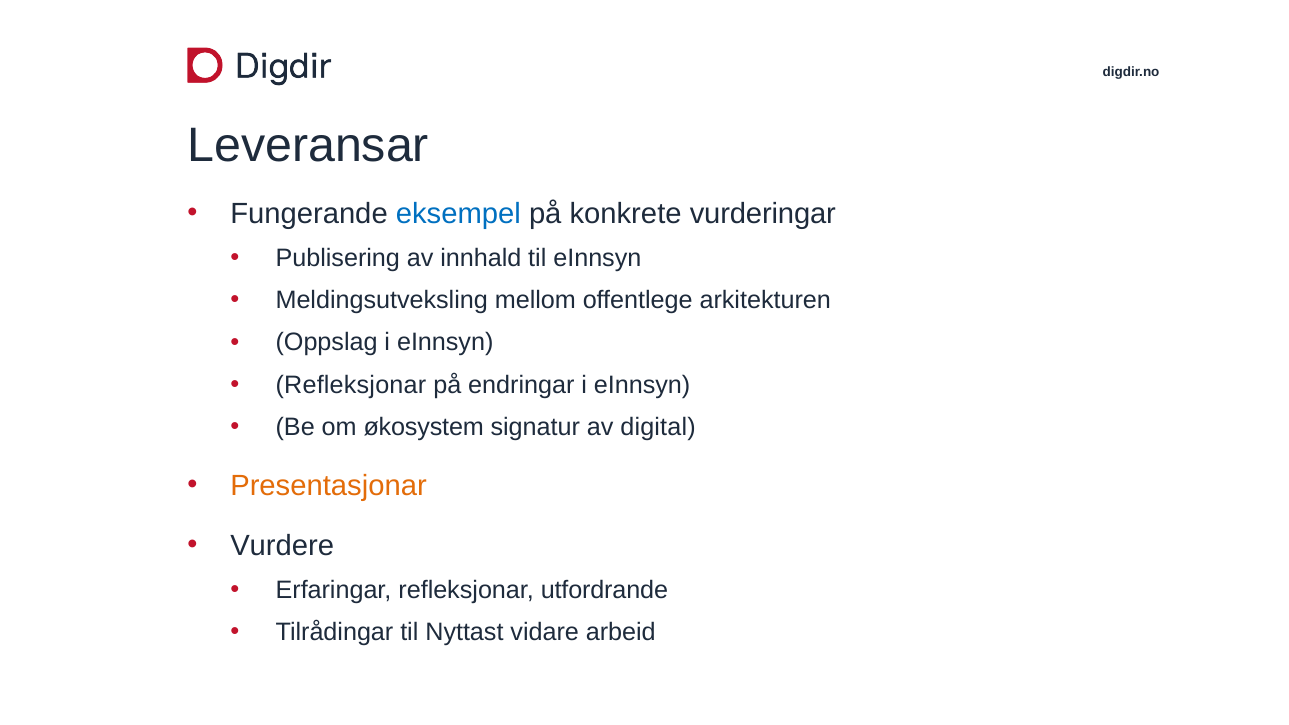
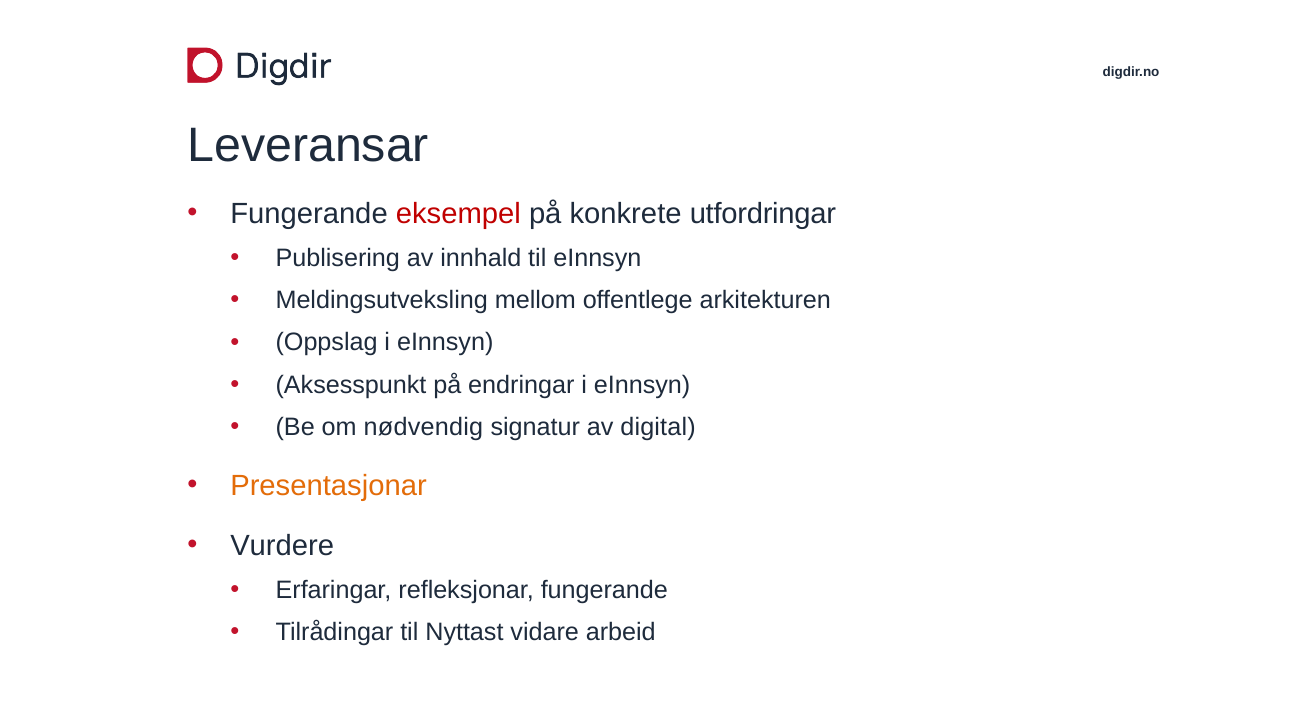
eksempel colour: blue -> red
vurderingar: vurderingar -> utfordringar
Refleksjonar at (351, 385): Refleksjonar -> Aksesspunkt
økosystem: økosystem -> nødvendig
refleksjonar utfordrande: utfordrande -> fungerande
